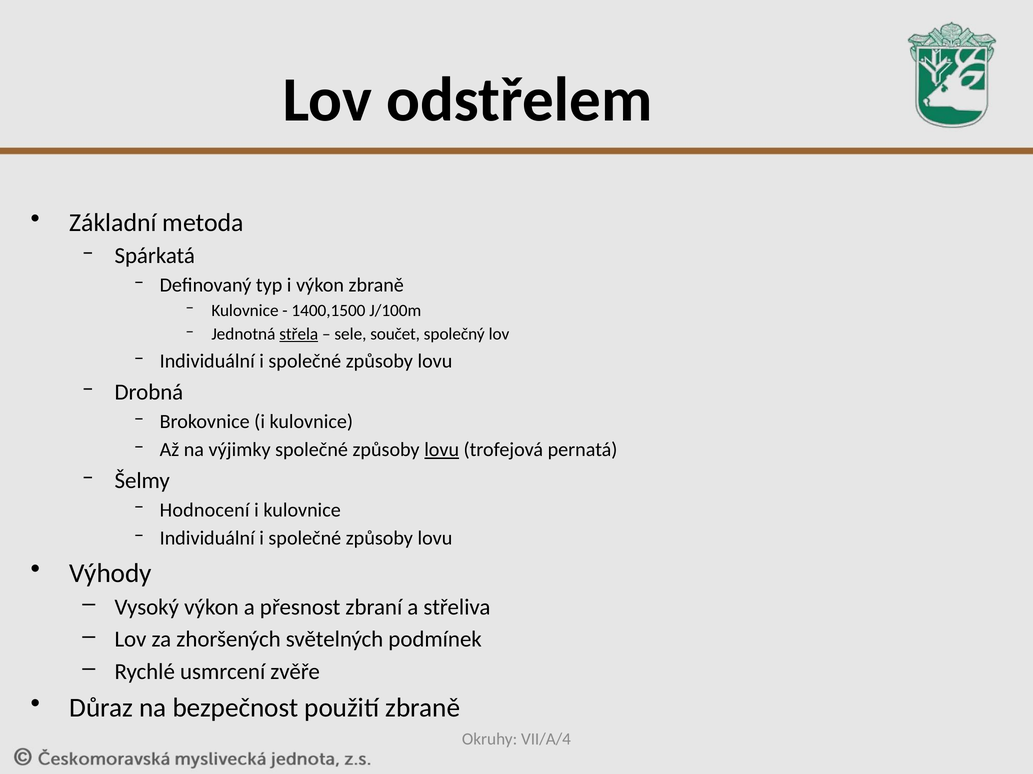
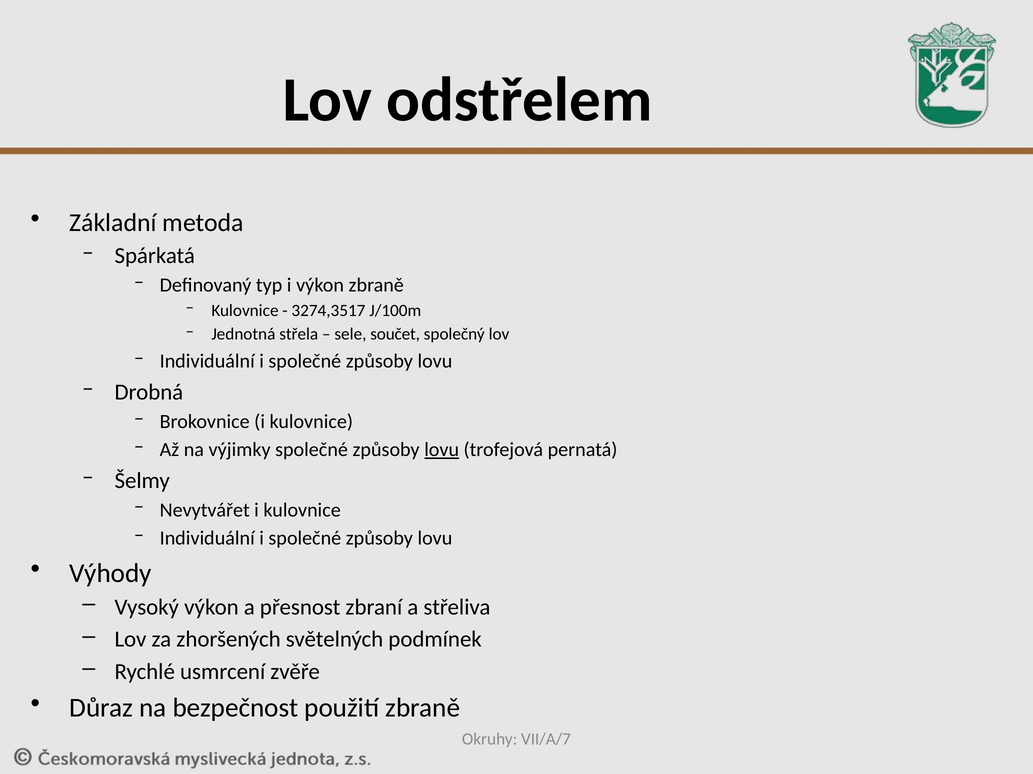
1400,1500: 1400,1500 -> 3274,3517
střela underline: present -> none
Hodnocení: Hodnocení -> Nevytvářet
VII/A/4: VII/A/4 -> VII/A/7
